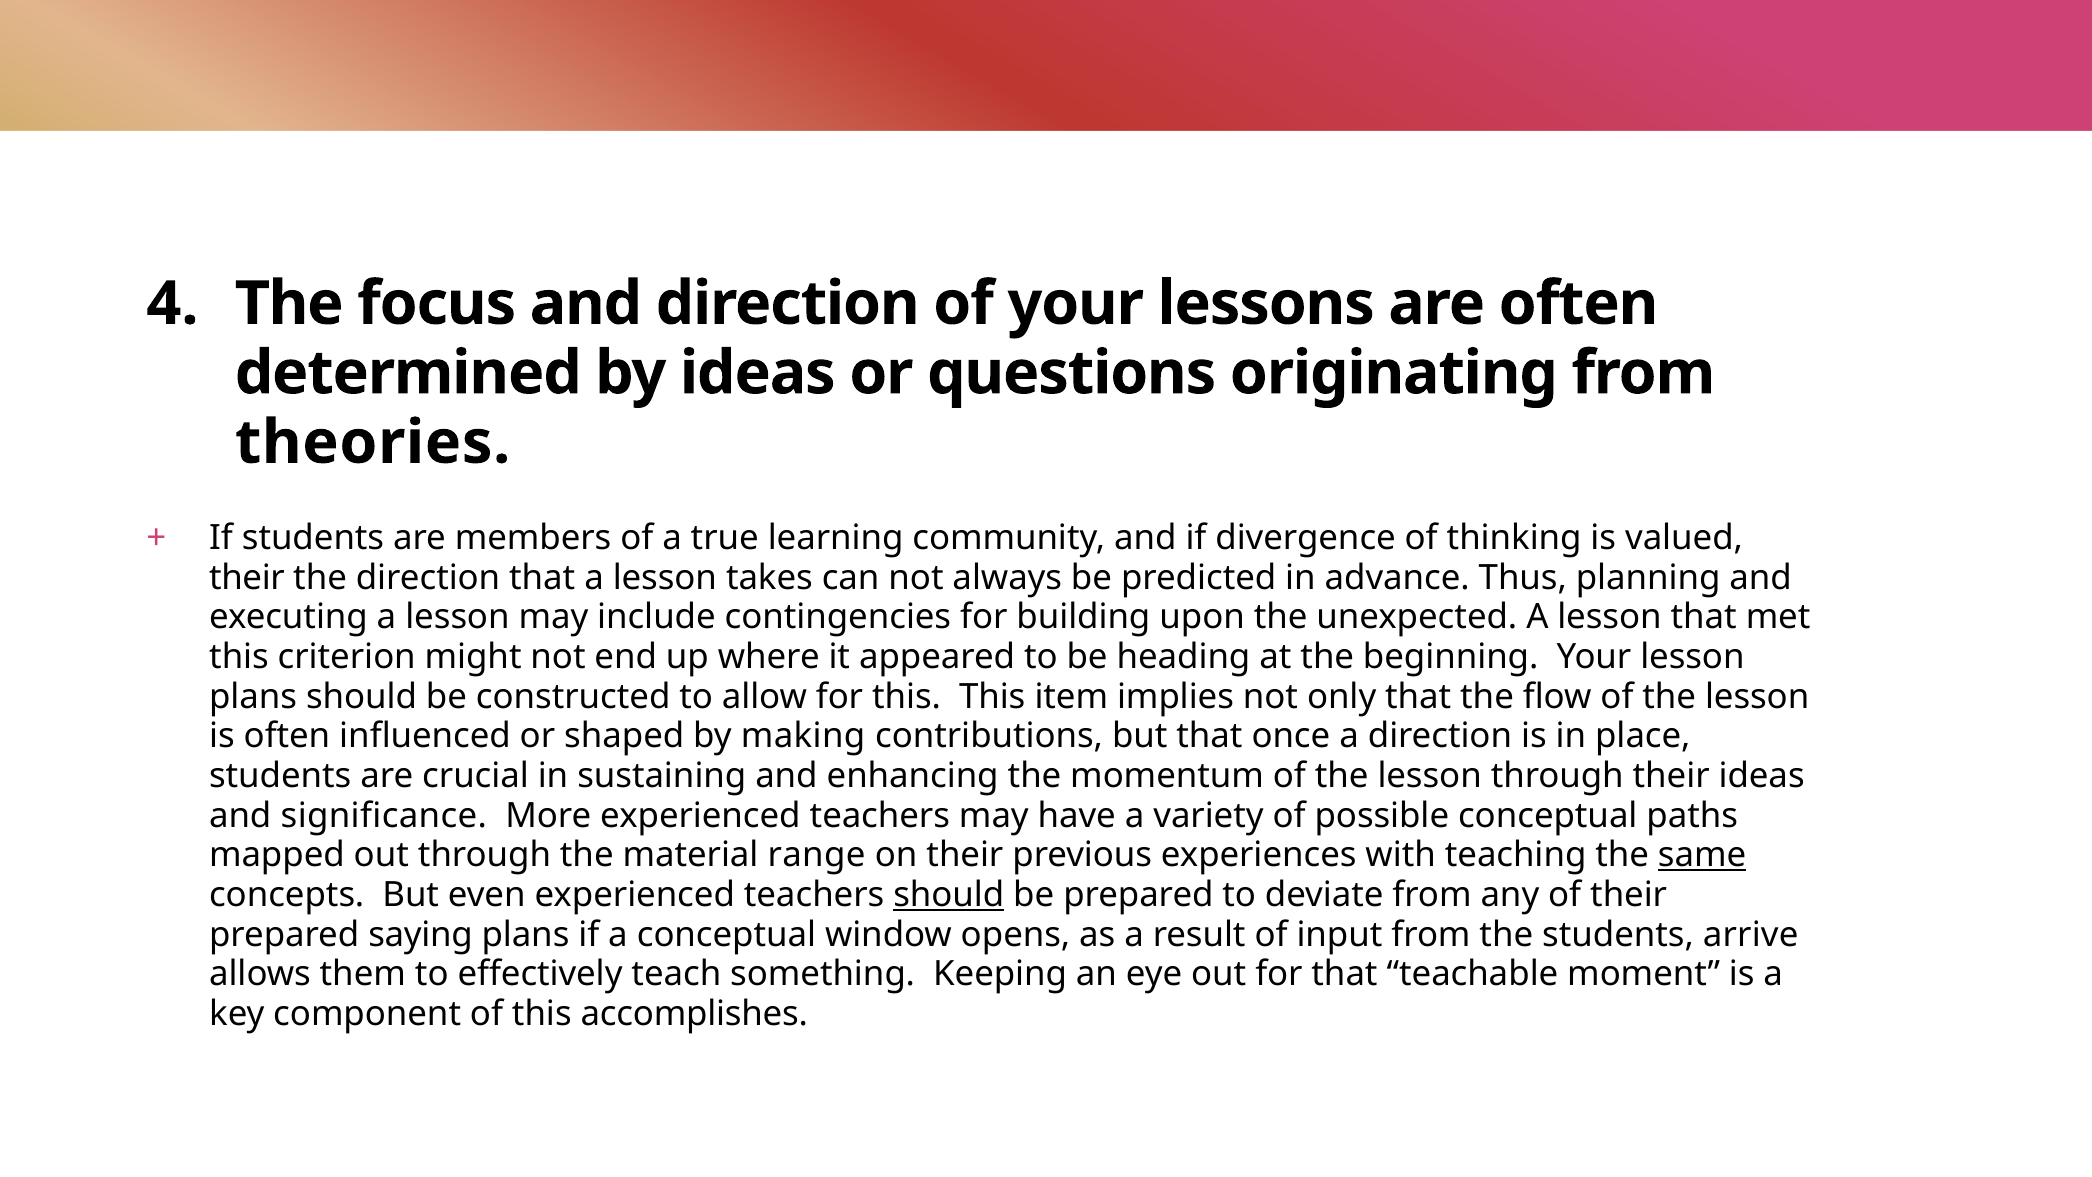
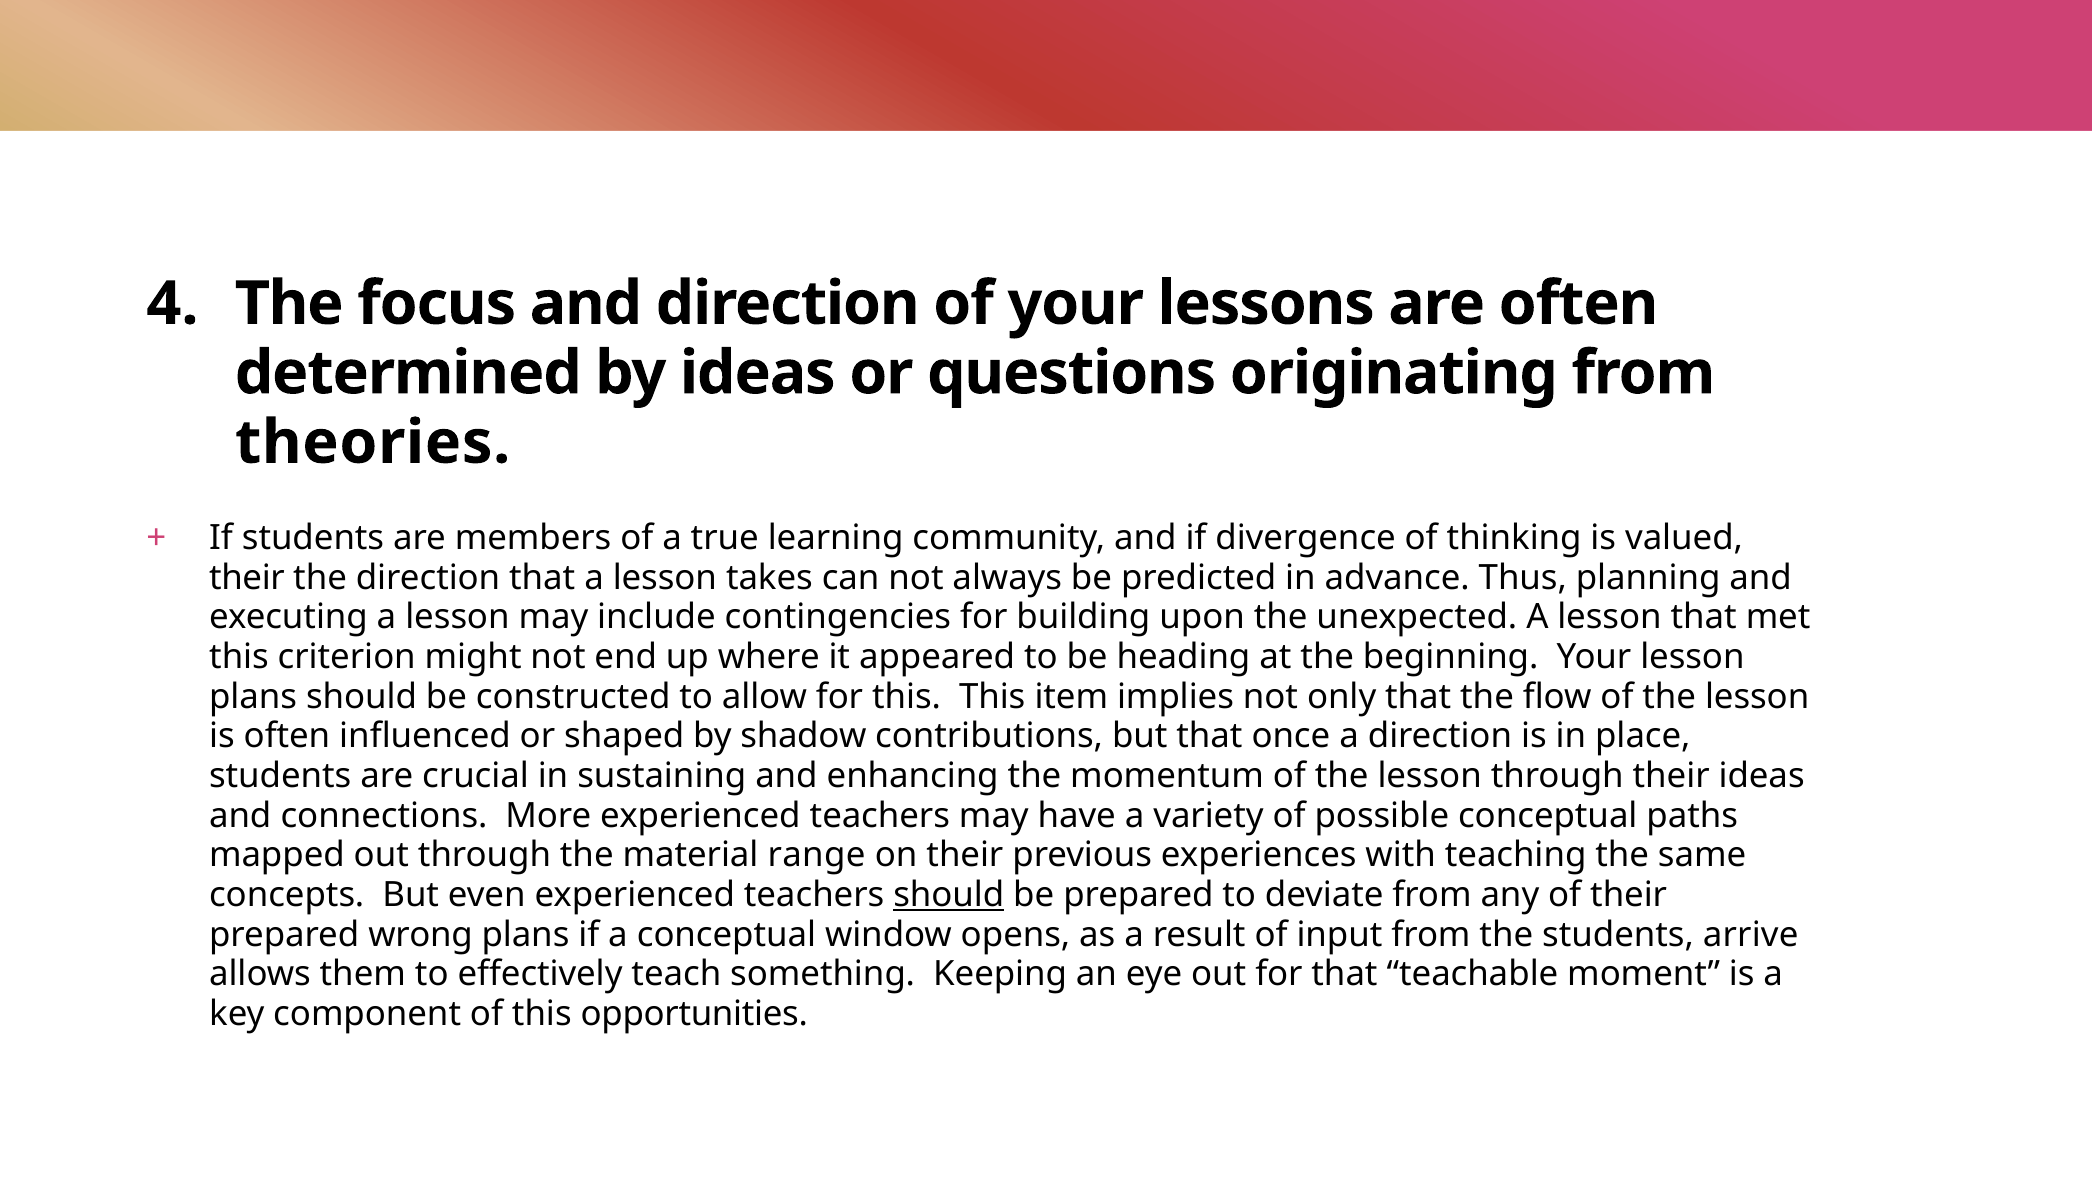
making: making -> shadow
significance: significance -> connections
same underline: present -> none
saying: saying -> wrong
accomplishes: accomplishes -> opportunities
